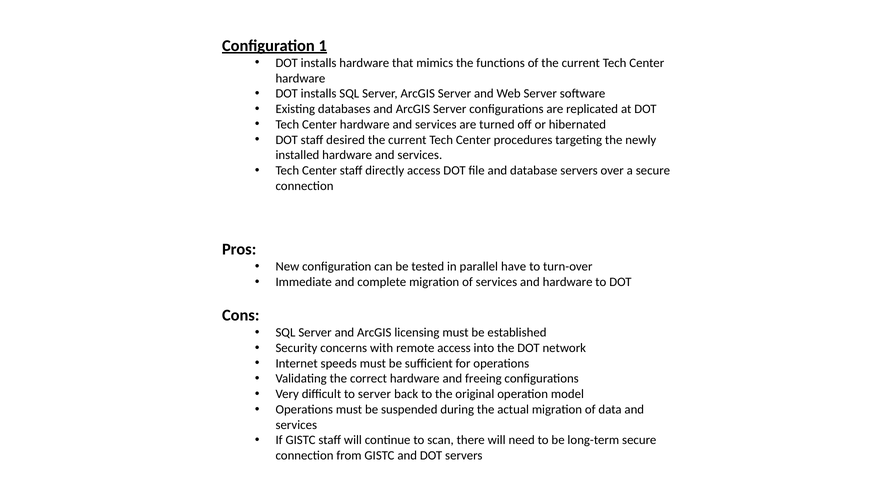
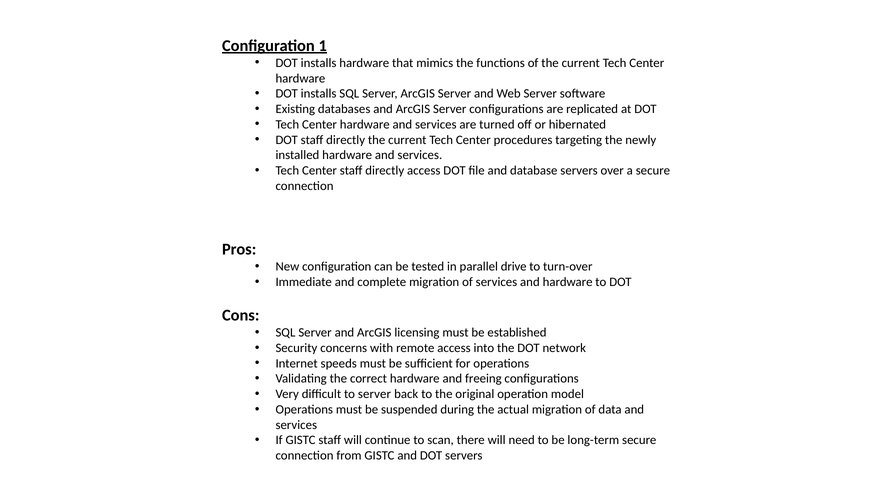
DOT staff desired: desired -> directly
have: have -> drive
